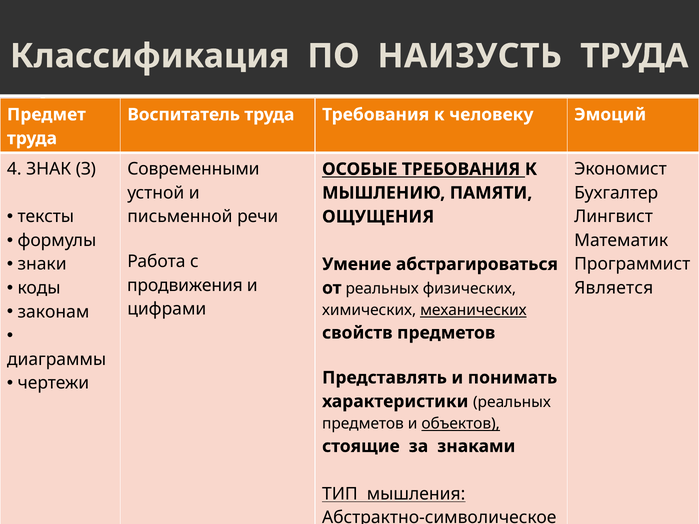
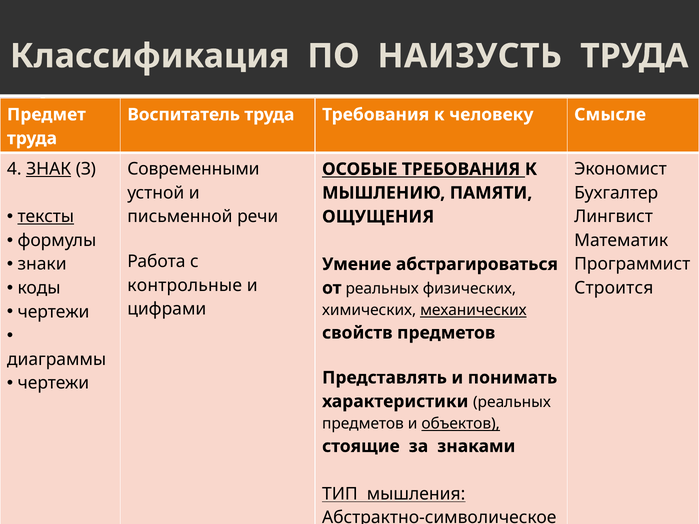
Эмоций: Эмоций -> Смысле
ЗНАК underline: none -> present
тексты underline: none -> present
продвижения: продвижения -> контрольные
Является: Является -> Строится
законам at (53, 312): законам -> чертежи
